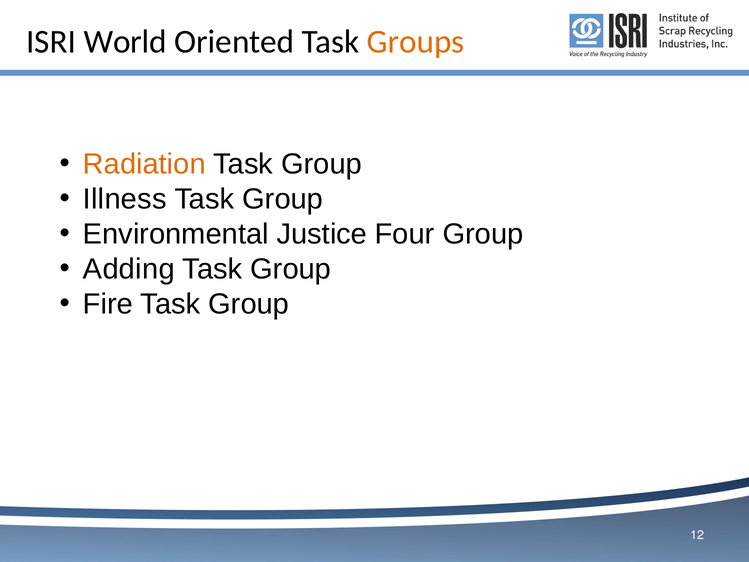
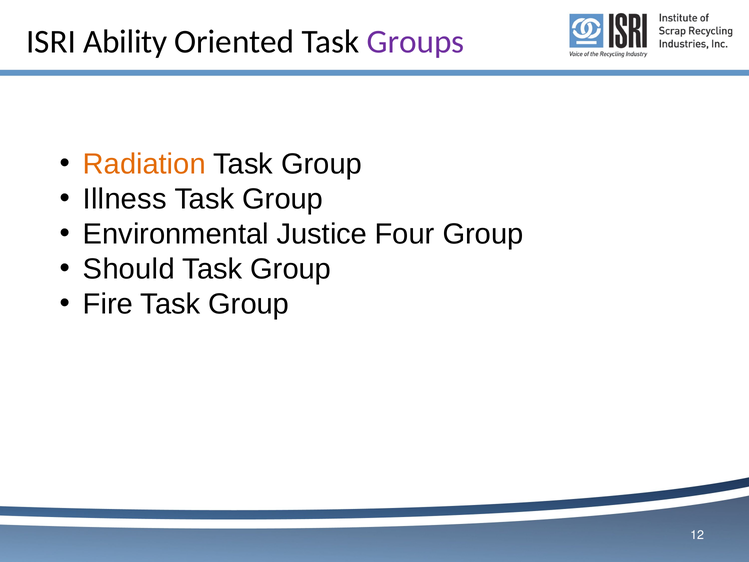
World: World -> Ability
Groups colour: orange -> purple
Adding: Adding -> Should
